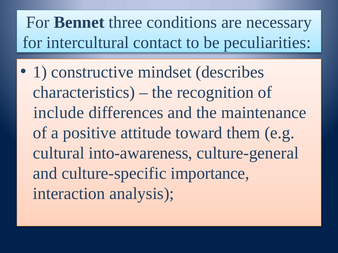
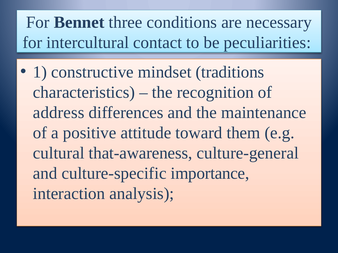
describes: describes -> traditions
include: include -> address
into-awareness: into-awareness -> that-awareness
